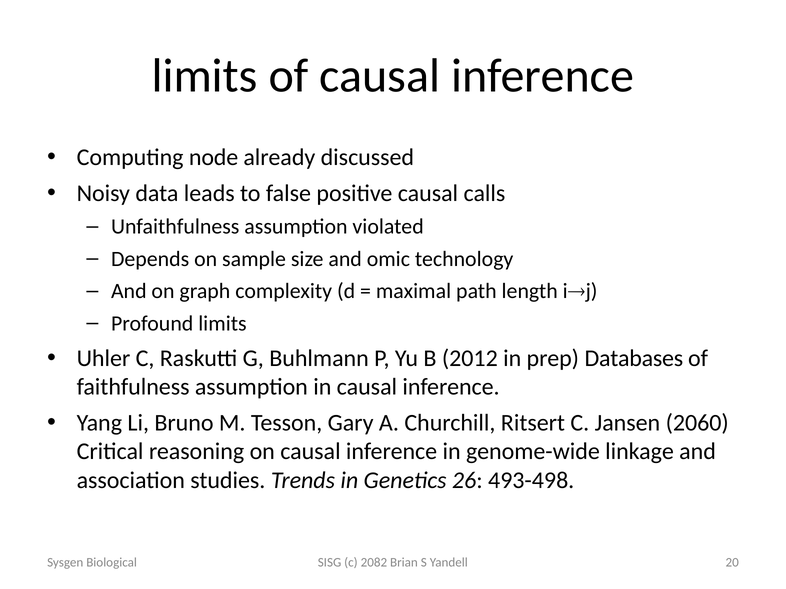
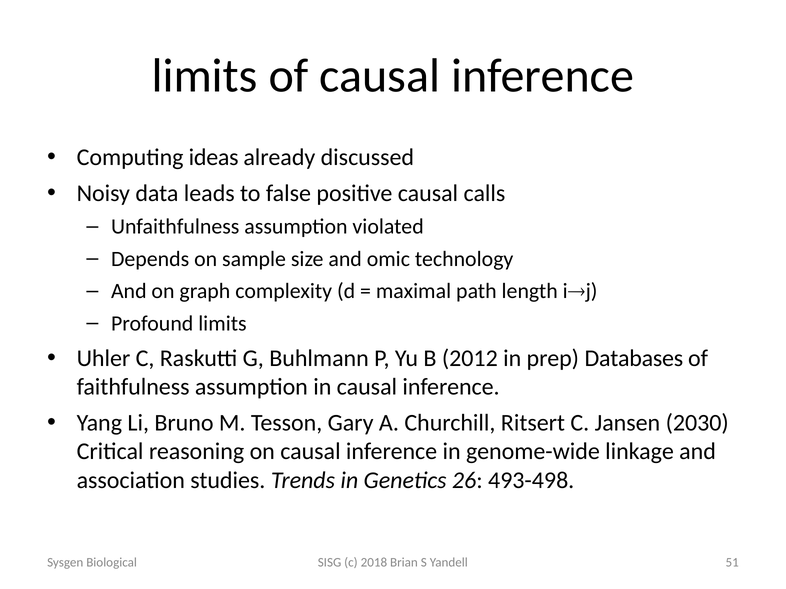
node: node -> ideas
2060: 2060 -> 2030
2082: 2082 -> 2018
20: 20 -> 51
